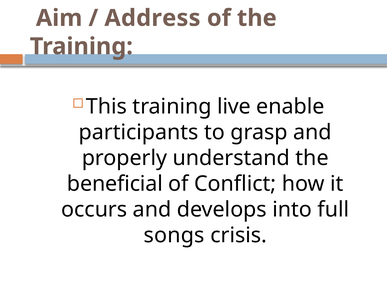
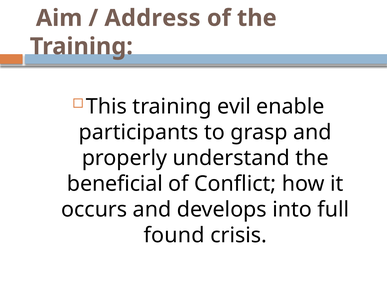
live: live -> evil
songs: songs -> found
